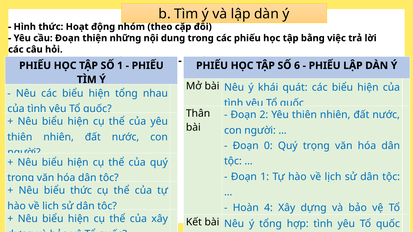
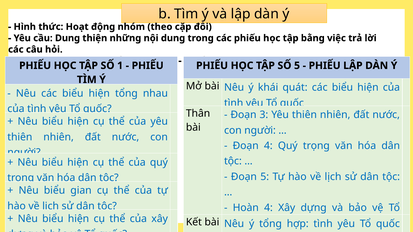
cầu Đoạn: Đoạn -> Dung
SỐ 6: 6 -> 5
Đoạn 2: 2 -> 3
Đoạn 0: 0 -> 4
Đoạn 1: 1 -> 5
biểu thức: thức -> gian
